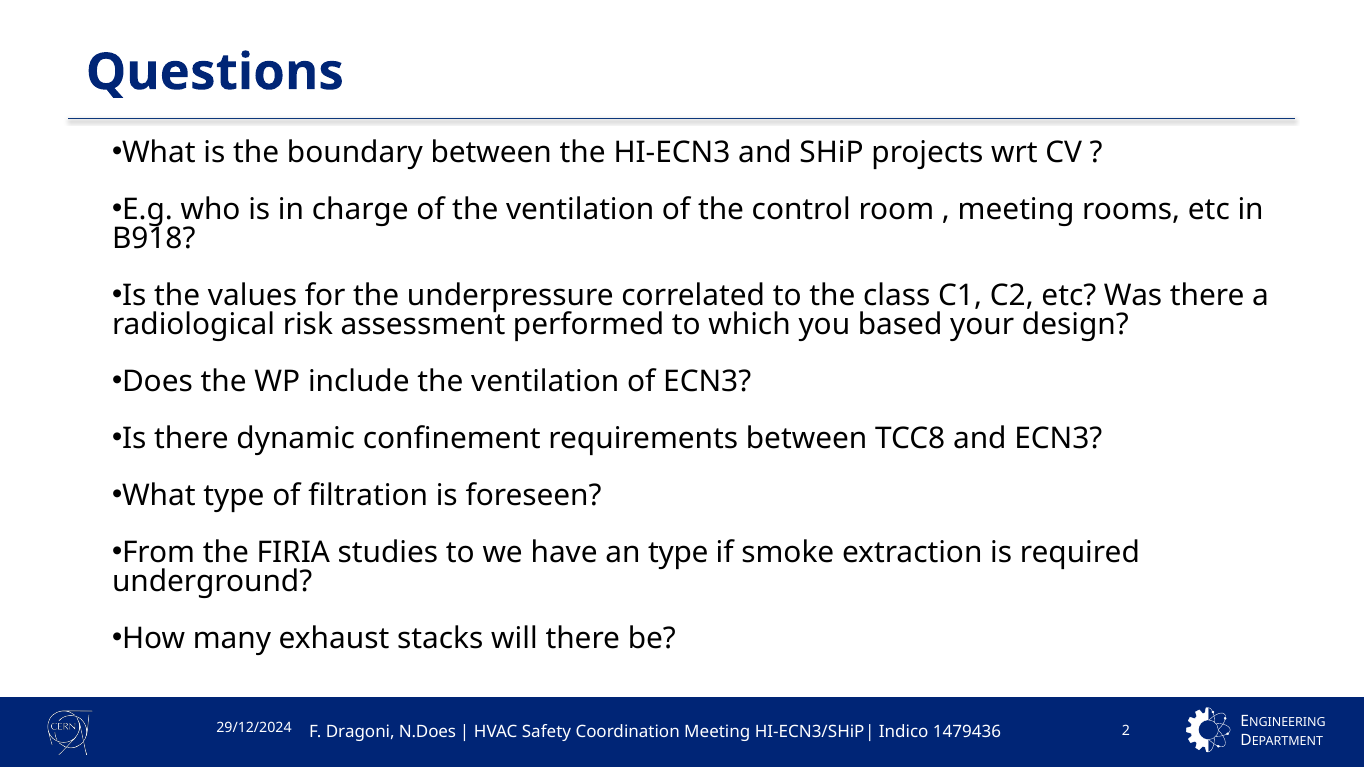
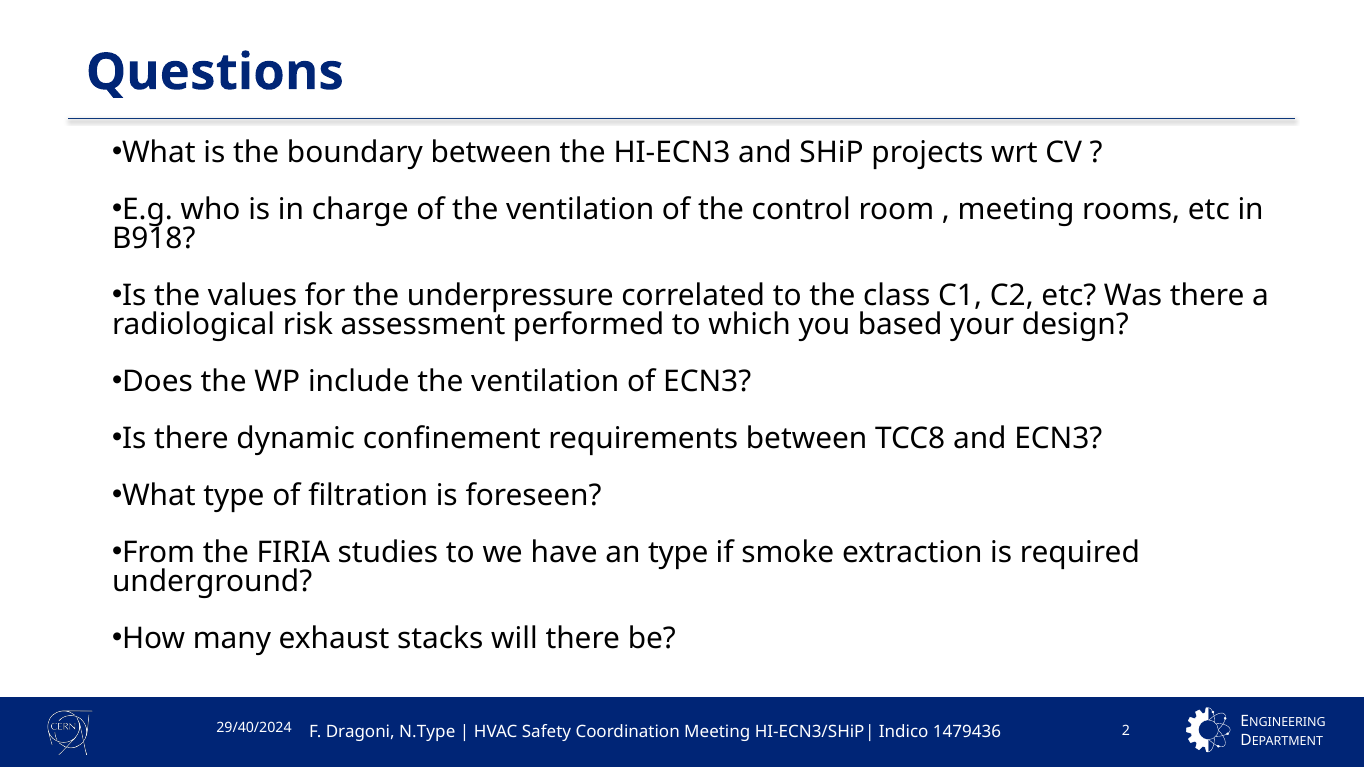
29/12/2024: 29/12/2024 -> 29/40/2024
N.Does: N.Does -> N.Type
